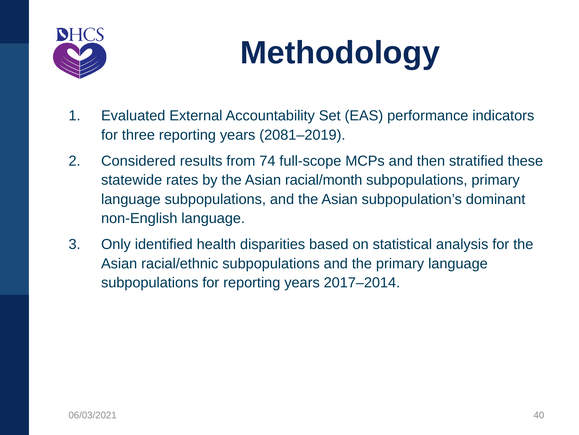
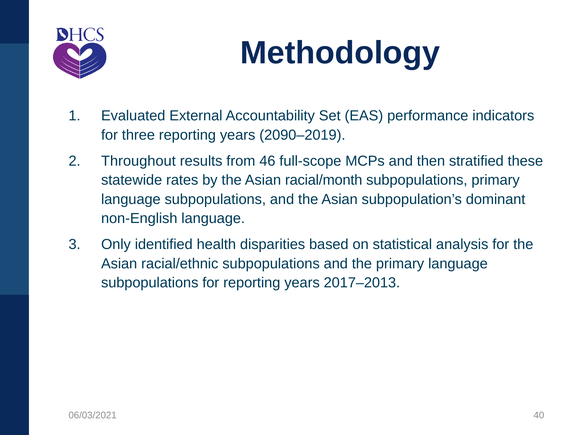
2081–2019: 2081–2019 -> 2090–2019
Considered: Considered -> Throughout
74: 74 -> 46
2017–2014: 2017–2014 -> 2017–2013
